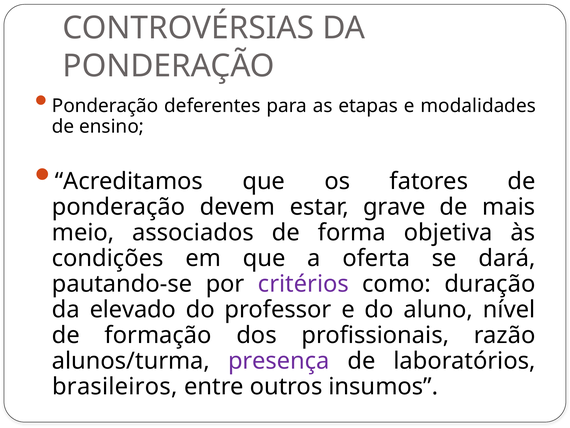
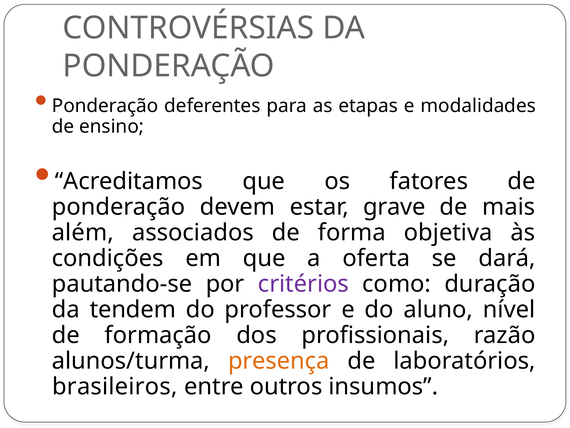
meio: meio -> além
elevado: elevado -> tendem
presença colour: purple -> orange
